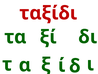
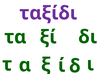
ταξίδι colour: red -> purple
